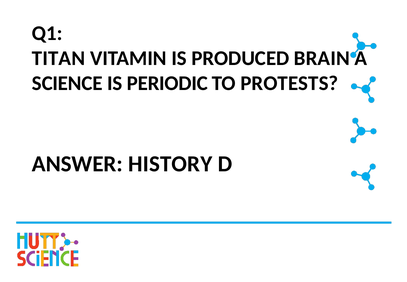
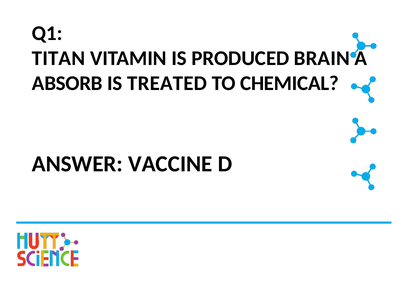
SCIENCE: SCIENCE -> ABSORB
PERIODIC: PERIODIC -> TREATED
PROTESTS: PROTESTS -> CHEMICAL
HISTORY: HISTORY -> VACCINE
